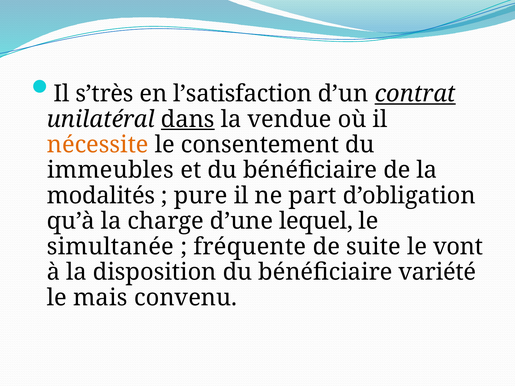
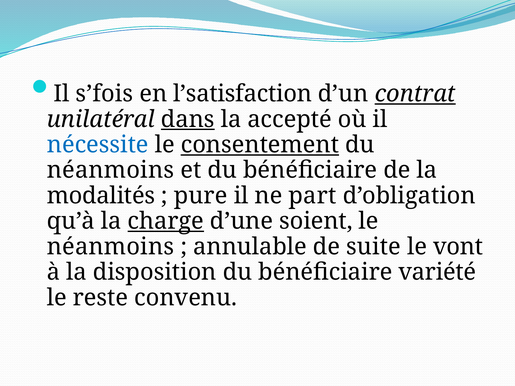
s’très: s’très -> s’fois
vendue: vendue -> accepté
nécessite colour: orange -> blue
consentement underline: none -> present
immeubles at (110, 170): immeubles -> néanmoins
charge underline: none -> present
lequel: lequel -> soient
simultanée at (110, 247): simultanée -> néanmoins
fréquente: fréquente -> annulable
mais: mais -> reste
